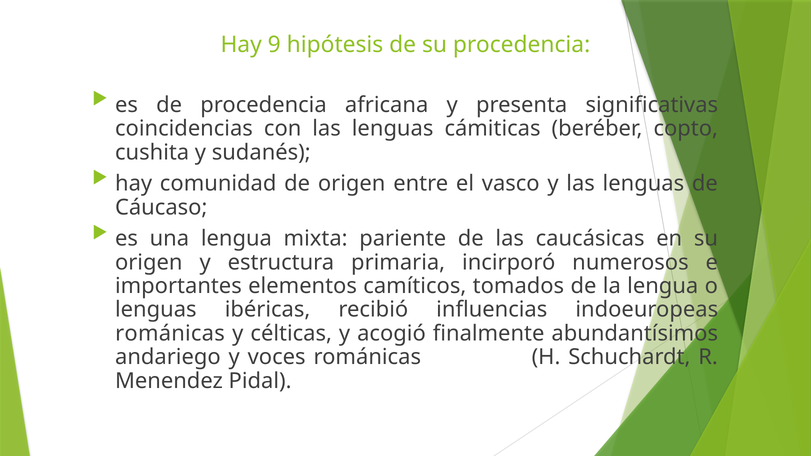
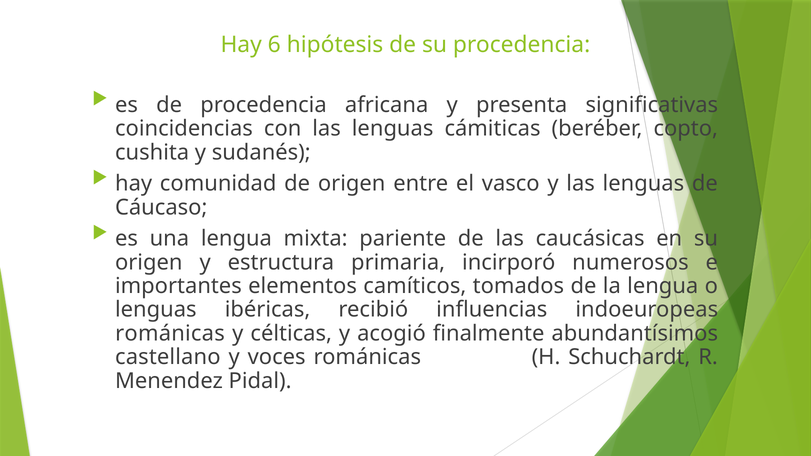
9: 9 -> 6
andariego: andariego -> castellano
